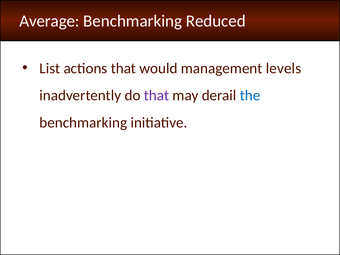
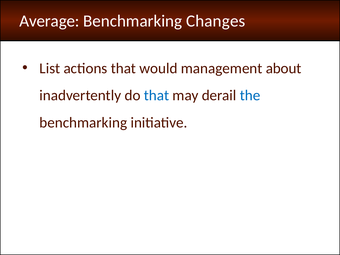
Reduced: Reduced -> Changes
levels: levels -> about
that at (156, 95) colour: purple -> blue
